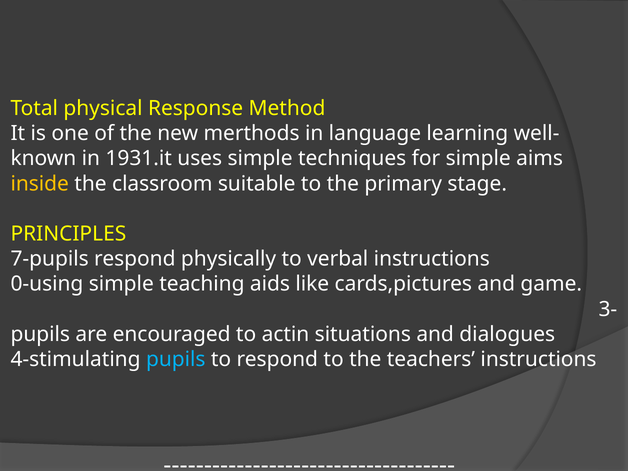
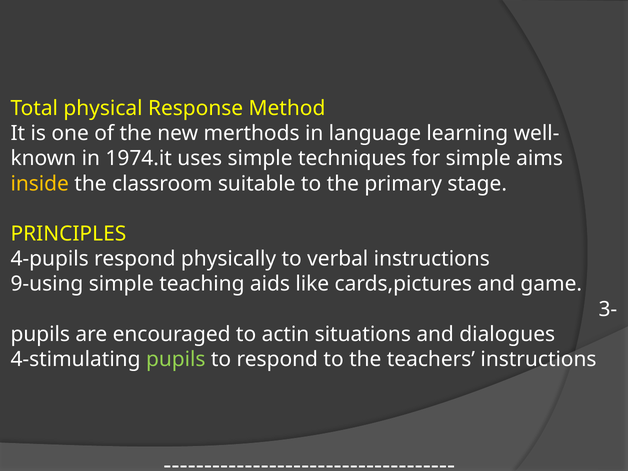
1931.it: 1931.it -> 1974.it
7-pupils: 7-pupils -> 4-pupils
0-using: 0-using -> 9-using
pupils at (176, 359) colour: light blue -> light green
